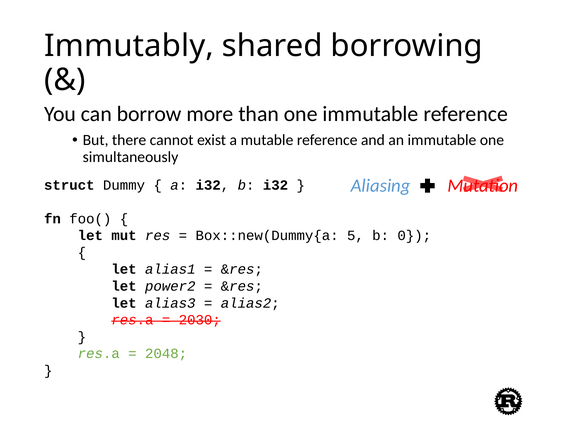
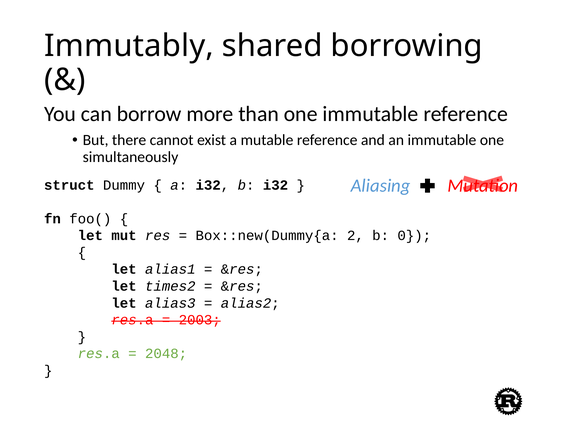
5: 5 -> 2
power2: power2 -> times2
2030: 2030 -> 2003
